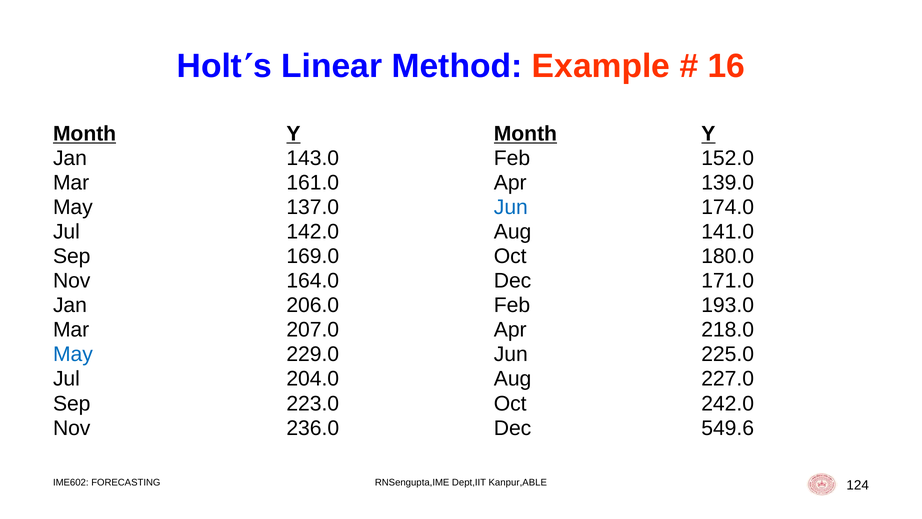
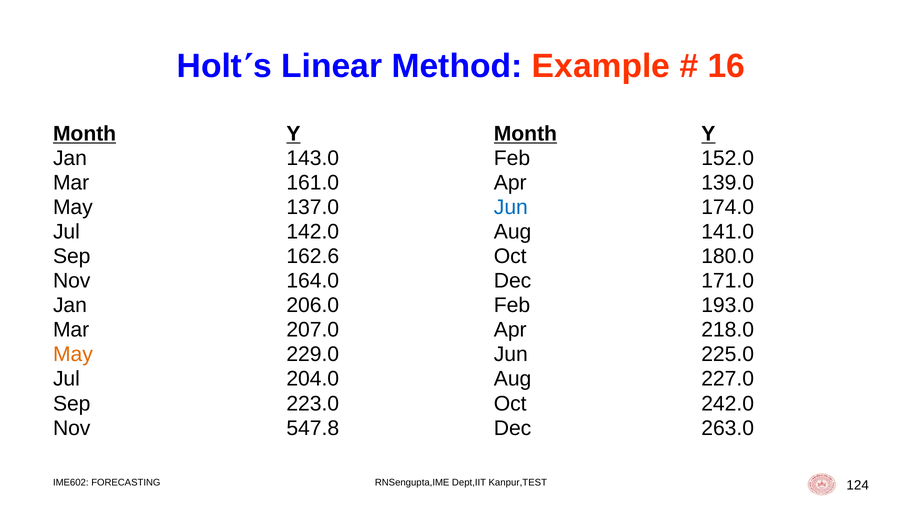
169.0: 169.0 -> 162.6
May at (73, 354) colour: blue -> orange
236.0: 236.0 -> 547.8
549.6: 549.6 -> 263.0
Kanpur,ABLE: Kanpur,ABLE -> Kanpur,TEST
